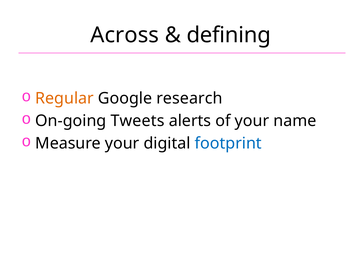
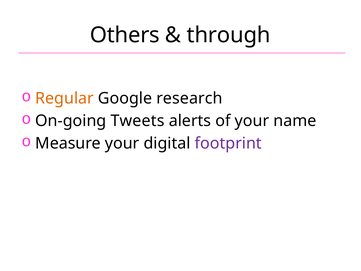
Across: Across -> Others
defining: defining -> through
footprint colour: blue -> purple
